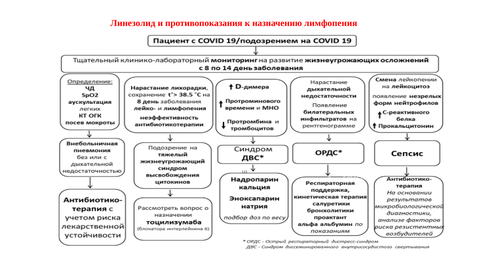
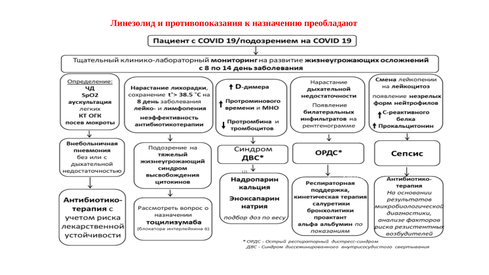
лимфопения: лимфопения -> преобладают
